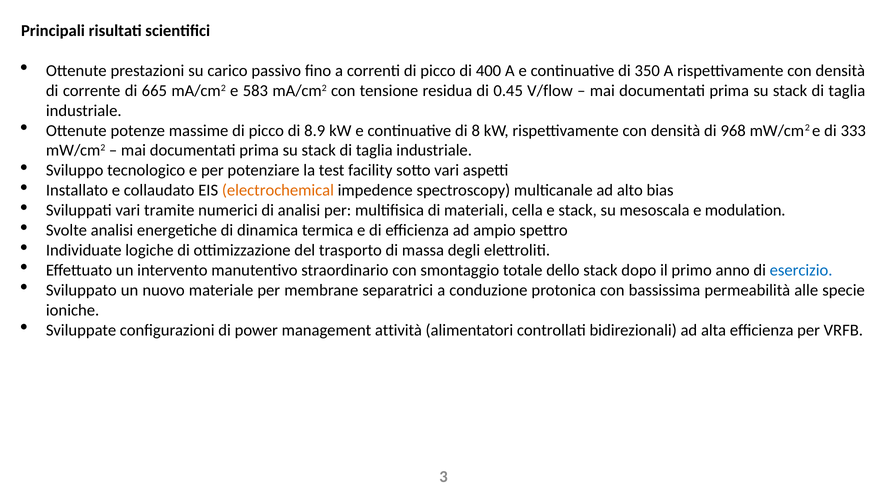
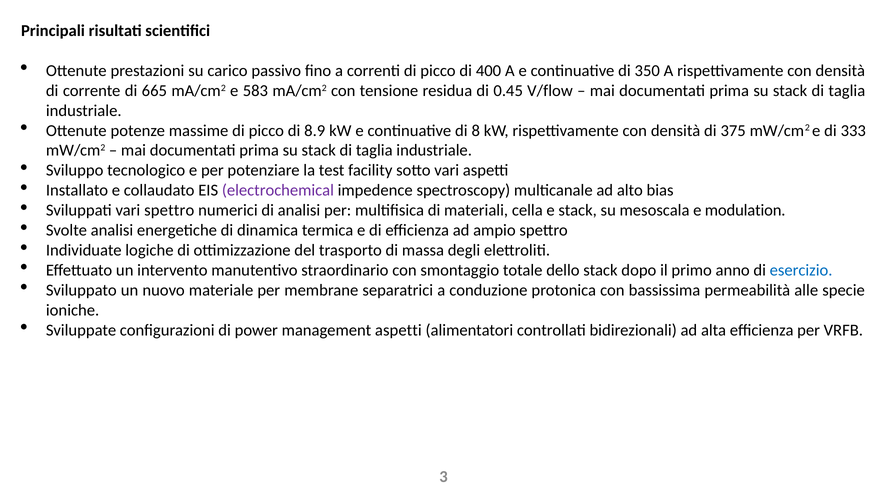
968: 968 -> 375
electrochemical colour: orange -> purple
vari tramite: tramite -> spettro
management attività: attività -> aspetti
